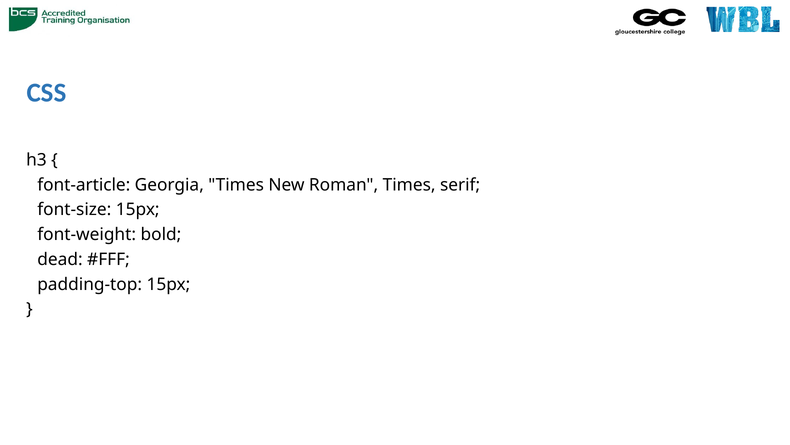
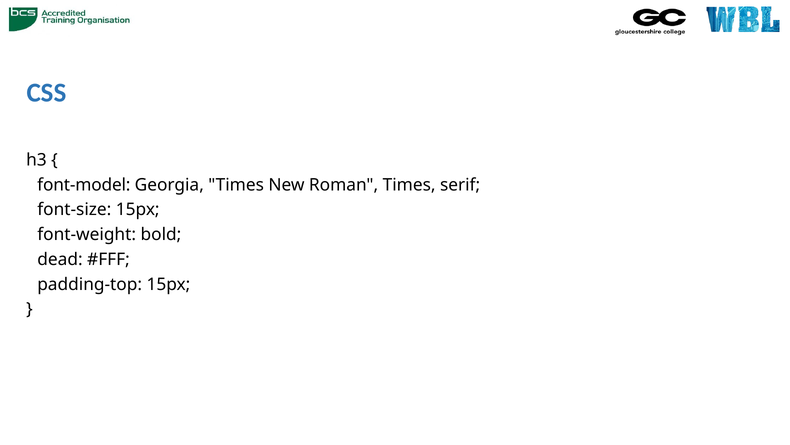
font-article: font-article -> font-model
